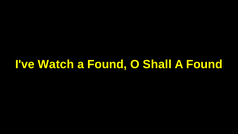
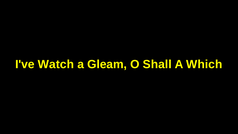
Found at (107, 64): Found -> Gleam
Found at (204, 64): Found -> Which
